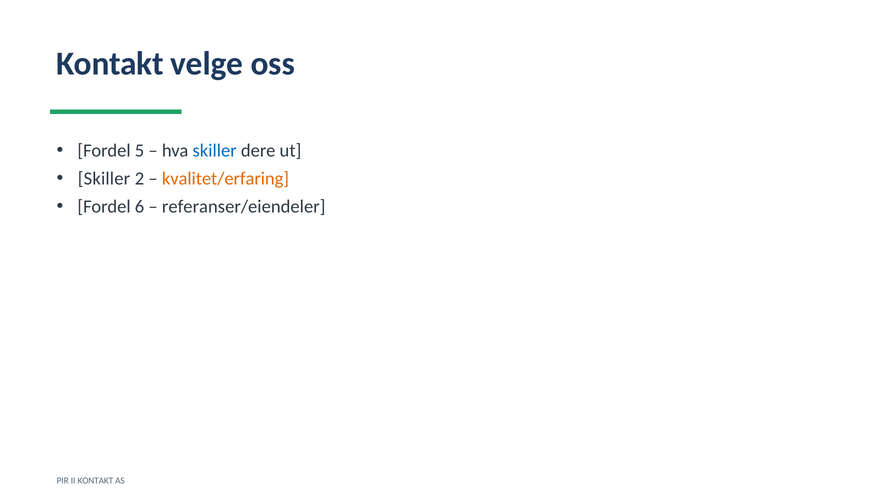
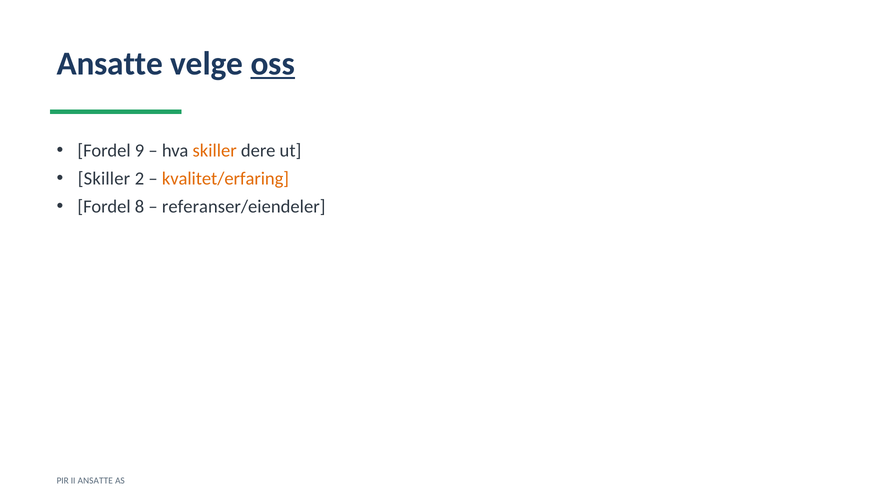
Kontakt at (110, 64): Kontakt -> Ansatte
oss underline: none -> present
5: 5 -> 9
skiller at (215, 151) colour: blue -> orange
6: 6 -> 8
II KONTAKT: KONTAKT -> ANSATTE
